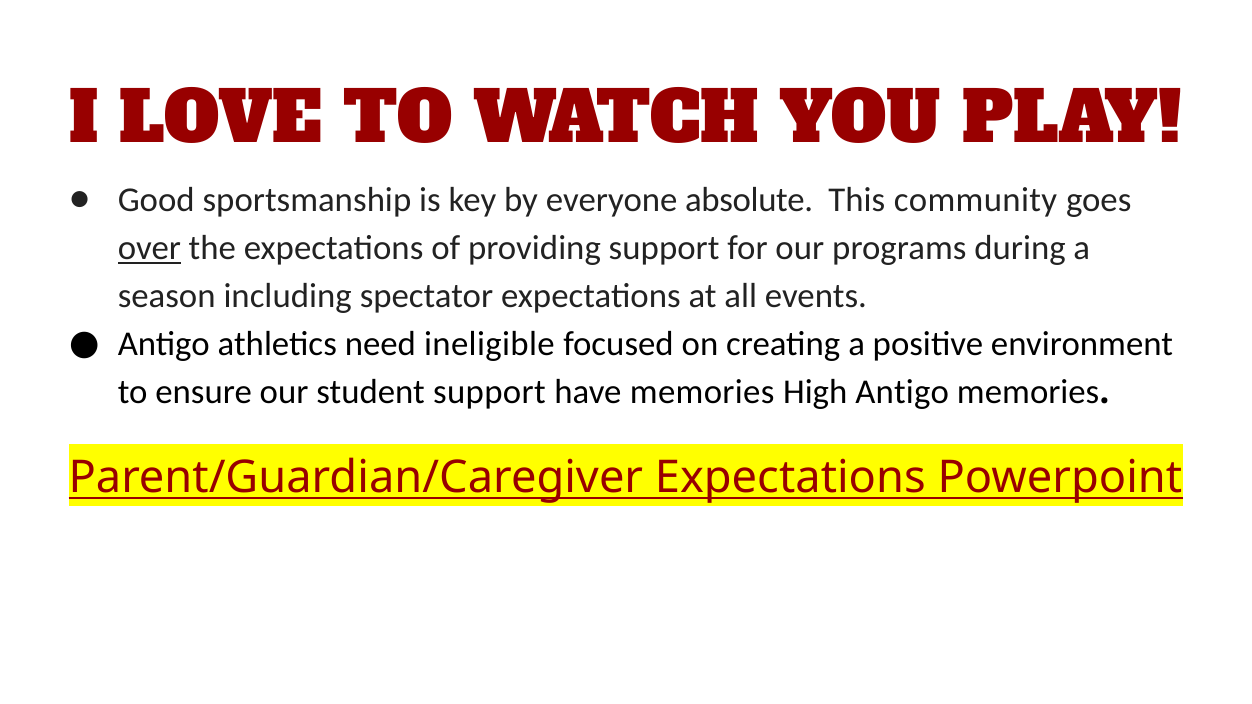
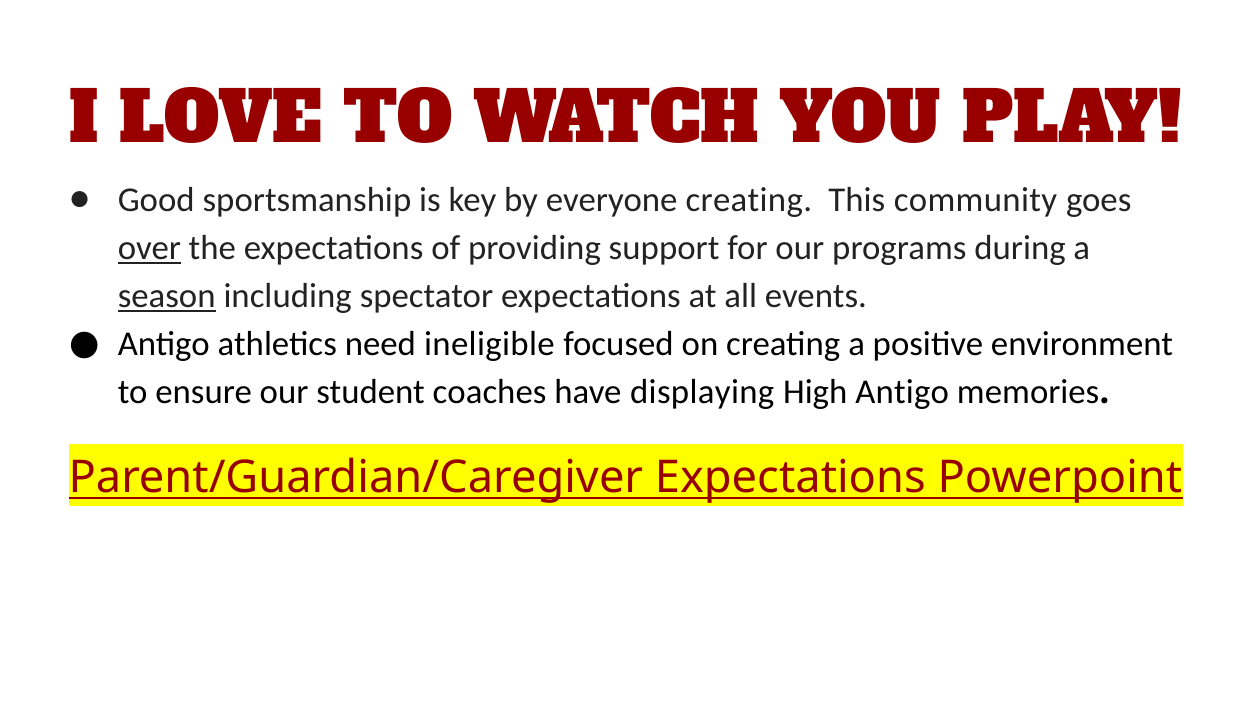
everyone absolute: absolute -> creating
season underline: none -> present
student support: support -> coaches
have memories: memories -> displaying
